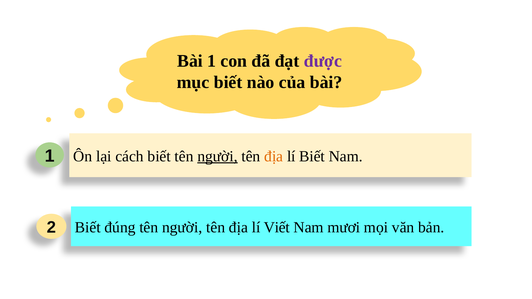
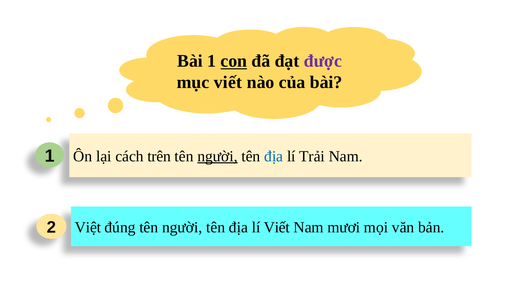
con underline: none -> present
mục biết: biết -> viết
cách biết: biết -> trên
địa at (274, 156) colour: orange -> blue
lí Biết: Biết -> Trải
Biết at (88, 228): Biết -> Việt
